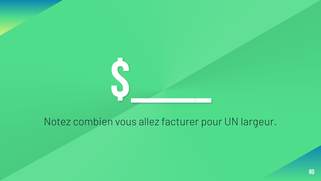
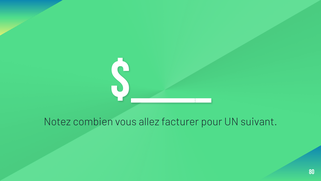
largeur: largeur -> suivant
